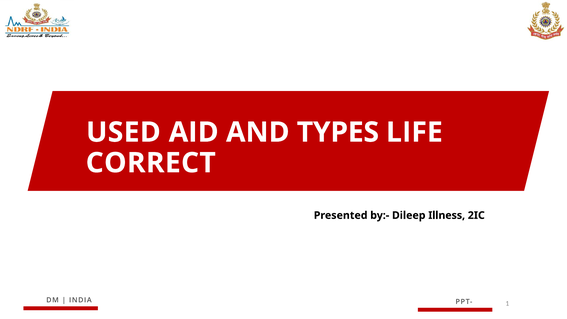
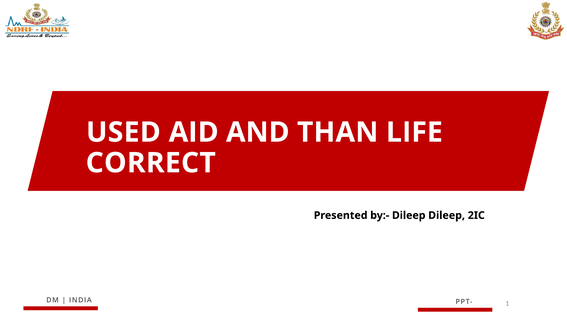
TYPES: TYPES -> THAN
Dileep Illness: Illness -> Dileep
